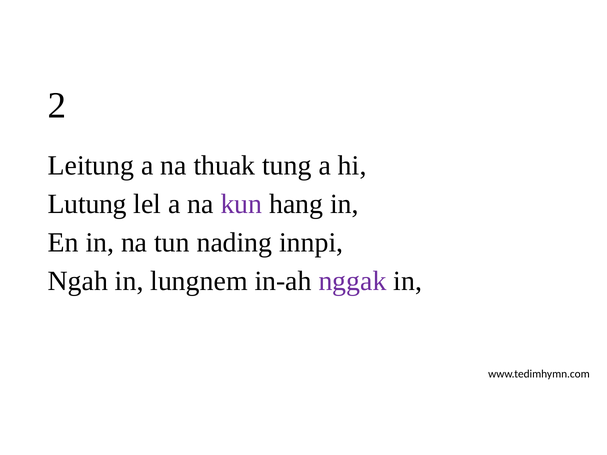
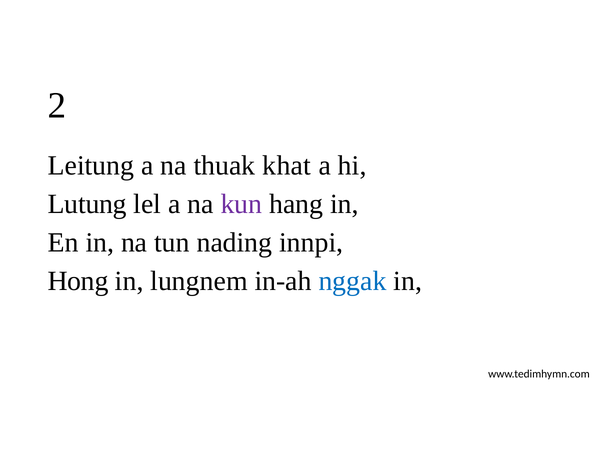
tung: tung -> khat
Ngah: Ngah -> Hong
nggak colour: purple -> blue
